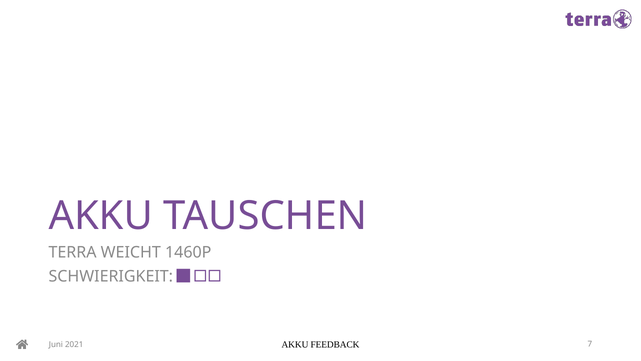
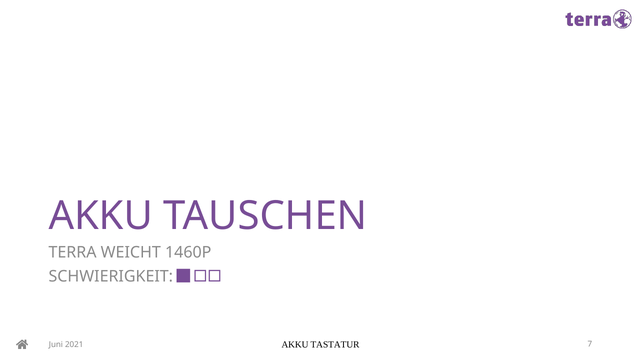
FEEDBACK: FEEDBACK -> TASTATUR
